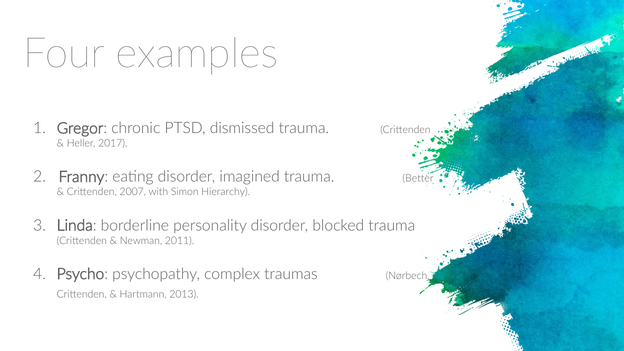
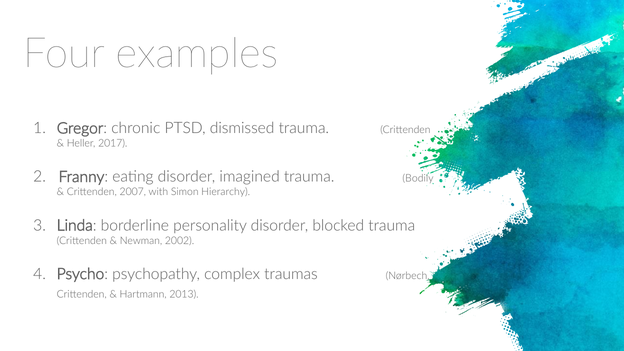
Better: Better -> Bodily
2011: 2011 -> 2002
